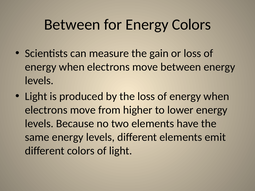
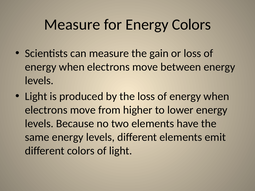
Between at (72, 25): Between -> Measure
